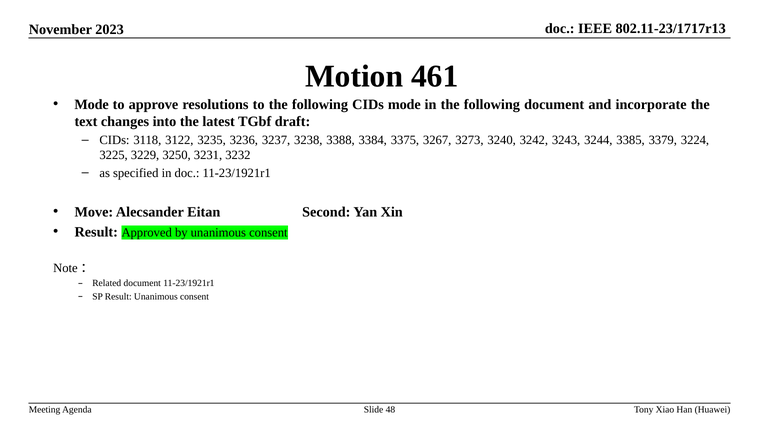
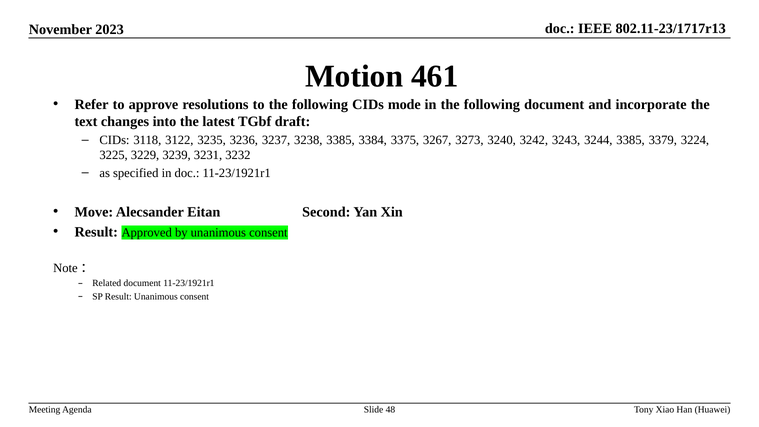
Mode at (92, 104): Mode -> Refer
3238 3388: 3388 -> 3385
3250: 3250 -> 3239
